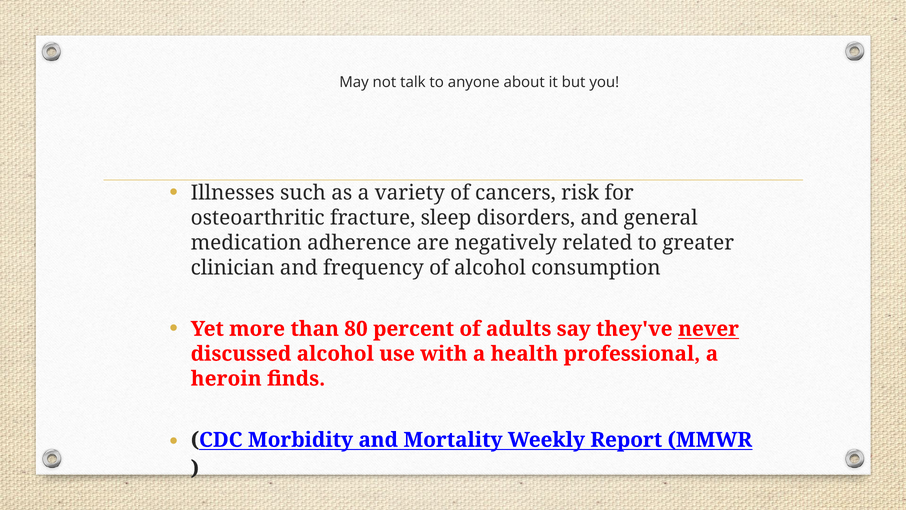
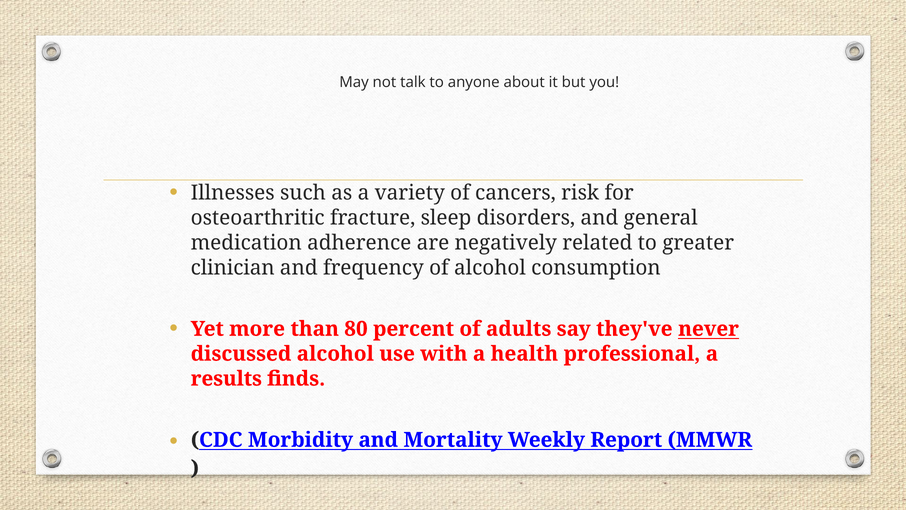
heroin: heroin -> results
